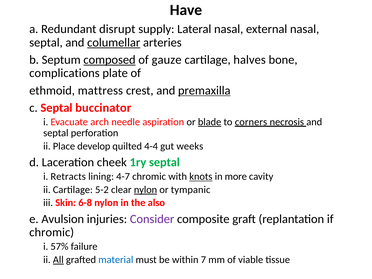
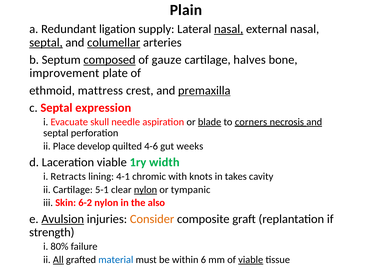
Have: Have -> Plain
disrupt: disrupt -> ligation
nasal at (229, 29) underline: none -> present
septal at (46, 42) underline: none -> present
complications: complications -> improvement
buccinator: buccinator -> expression
arch: arch -> skull
and at (314, 122) underline: none -> present
4-4: 4-4 -> 4-6
Laceration cheek: cheek -> viable
1ry septal: septal -> width
4-7: 4-7 -> 4-1
knots underline: present -> none
more: more -> takes
5-2: 5-2 -> 5-1
6-8: 6-8 -> 6-2
Avulsion underline: none -> present
Consider colour: purple -> orange
chromic at (52, 232): chromic -> strength
57%: 57% -> 80%
7: 7 -> 6
viable at (251, 260) underline: none -> present
